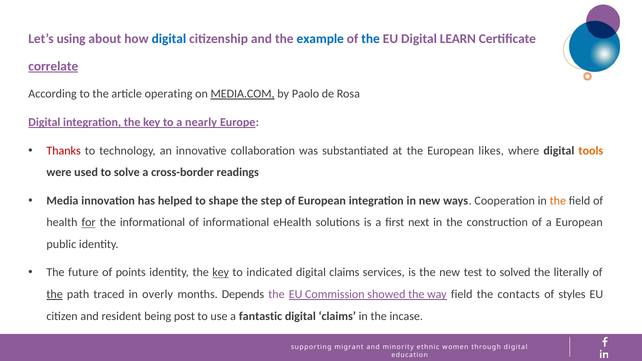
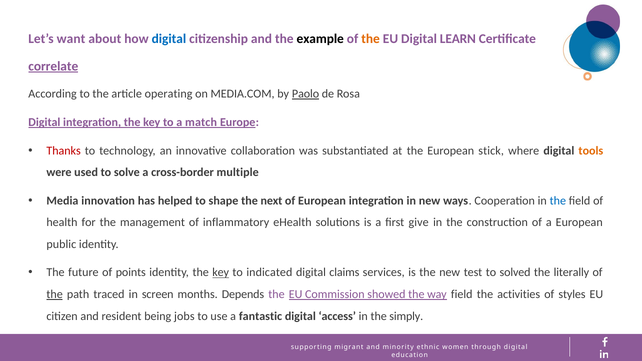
using: using -> want
example colour: blue -> black
the at (371, 39) colour: blue -> orange
MEDIA.COM underline: present -> none
Paolo underline: none -> present
nearly: nearly -> match
likes: likes -> stick
readings: readings -> multiple
step: step -> next
the at (558, 201) colour: orange -> blue
for underline: present -> none
the informational: informational -> management
of informational: informational -> inflammatory
next: next -> give
overly: overly -> screen
contacts: contacts -> activities
post: post -> jobs
claims at (337, 316): claims -> access
incase: incase -> simply
